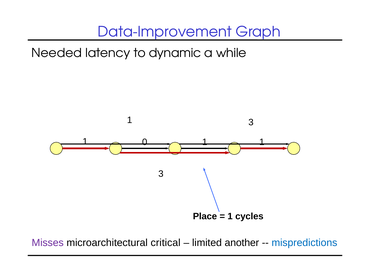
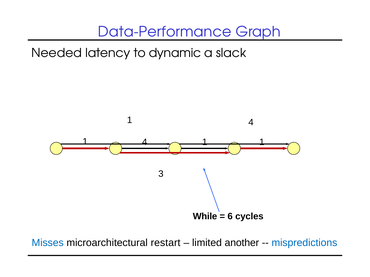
Data-Improvement: Data-Improvement -> Data-Performance
while: while -> slack
3 at (251, 123): 3 -> 4
0 at (145, 142): 0 -> 4
Place: Place -> While
1 at (230, 217): 1 -> 6
Misses colour: purple -> blue
critical: critical -> restart
